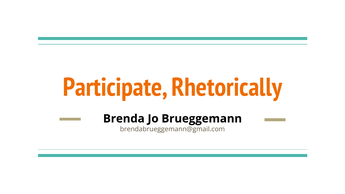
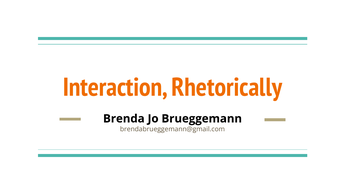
Participate: Participate -> Interaction
